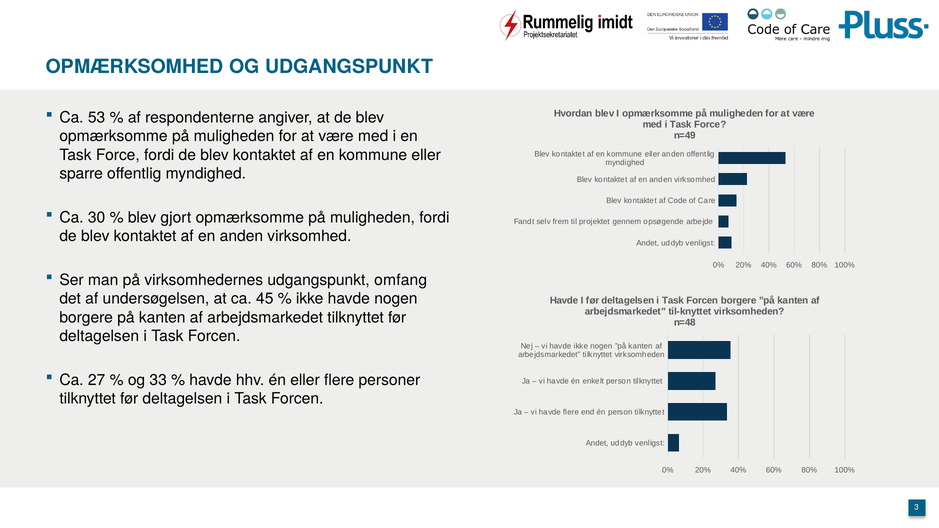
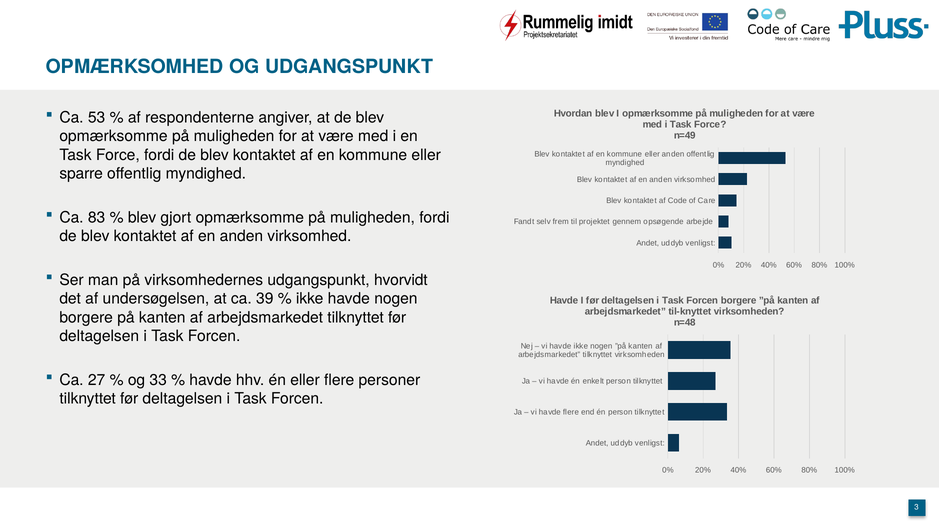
30: 30 -> 83
omfang: omfang -> hvorvidt
45: 45 -> 39
